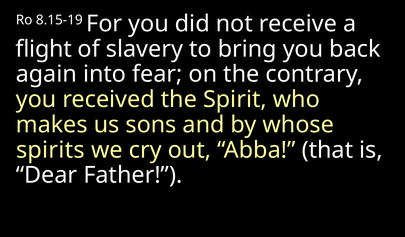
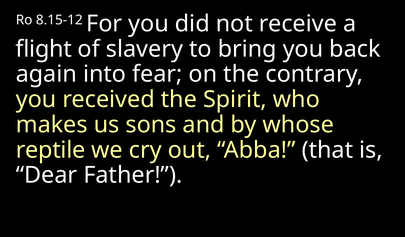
8.15-19: 8.15-19 -> 8.15-12
spirits: spirits -> reptile
